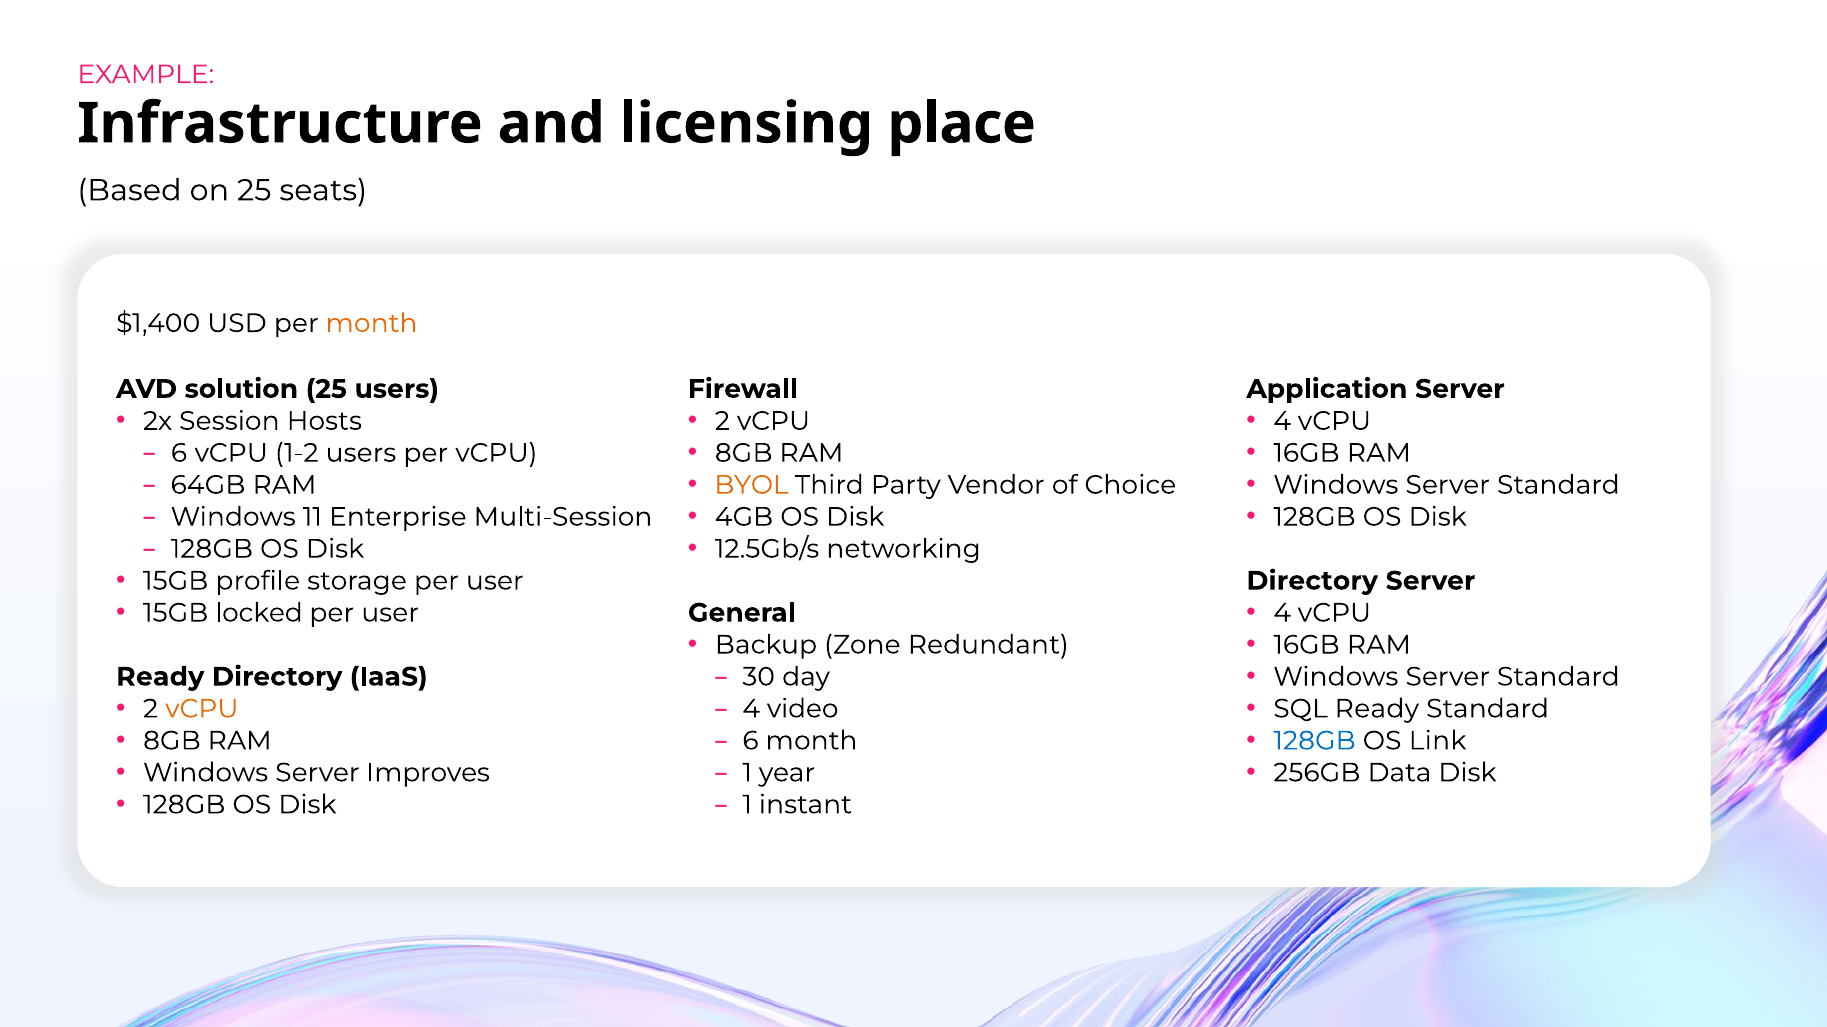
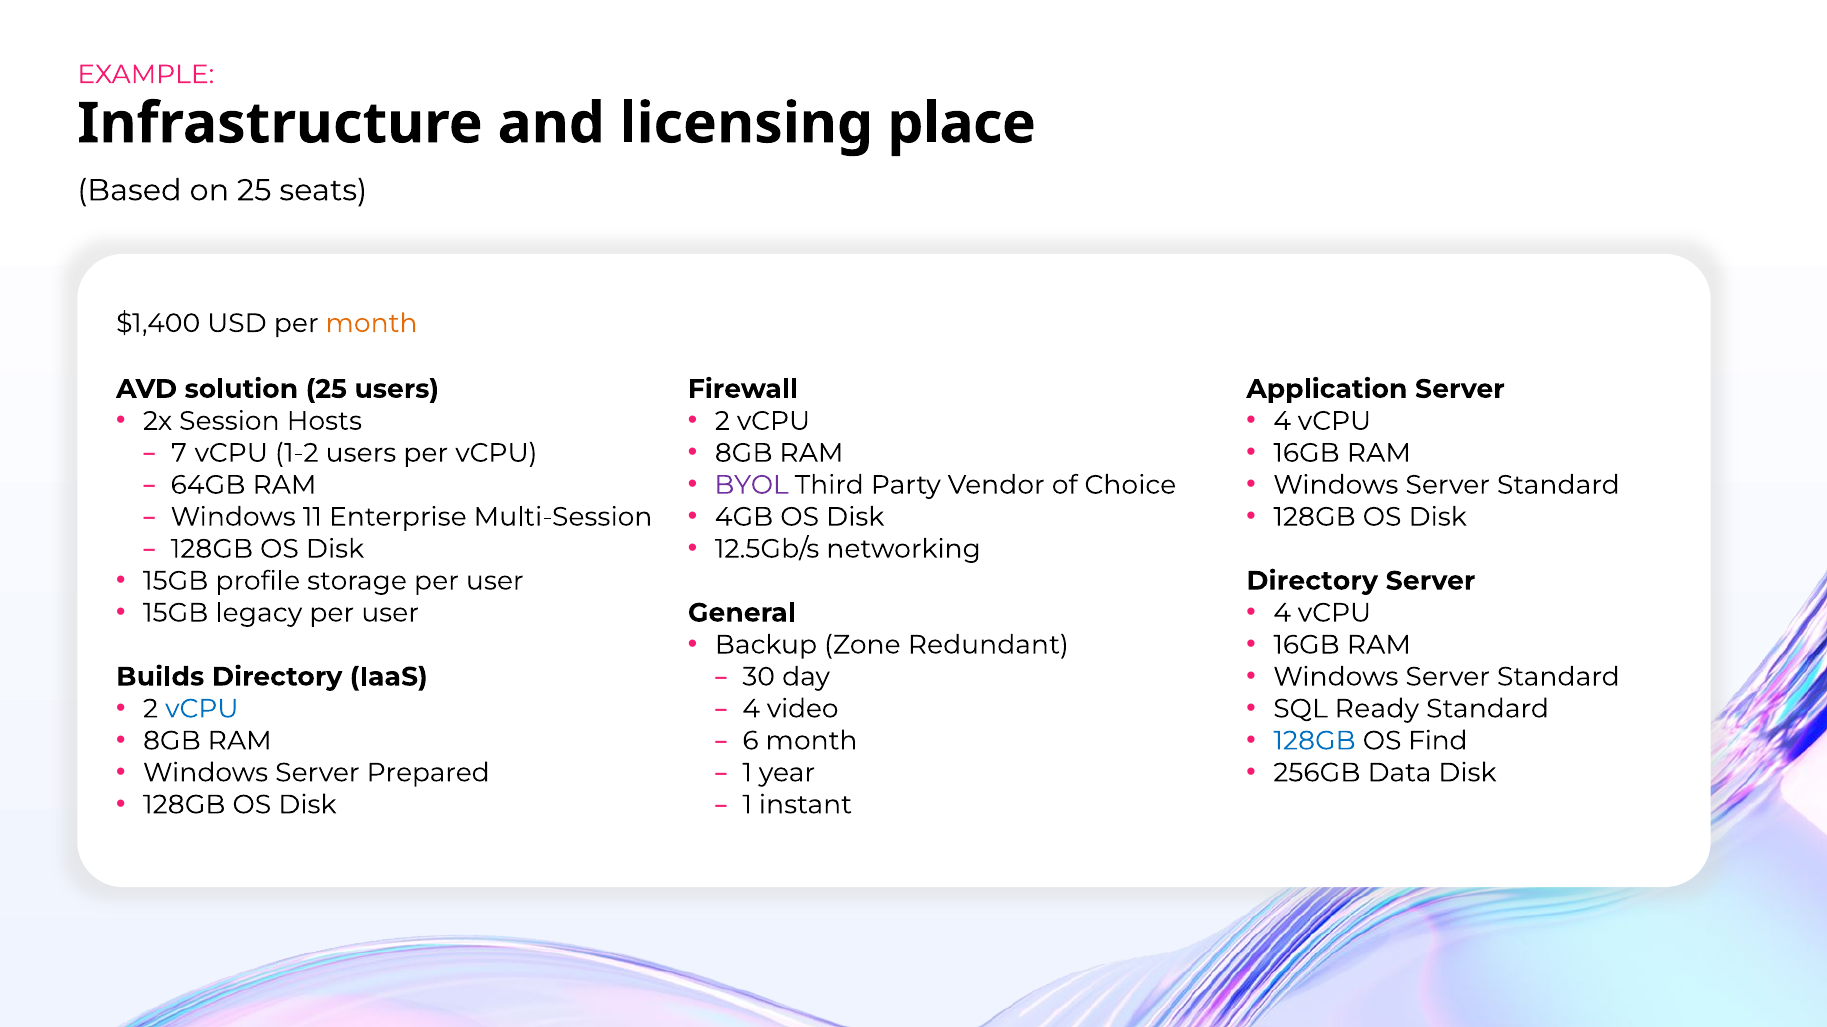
6 at (179, 453): 6 -> 7
BYOL colour: orange -> purple
locked: locked -> legacy
Ready at (160, 677): Ready -> Builds
vCPU at (202, 709) colour: orange -> blue
Link: Link -> Find
Improves: Improves -> Prepared
